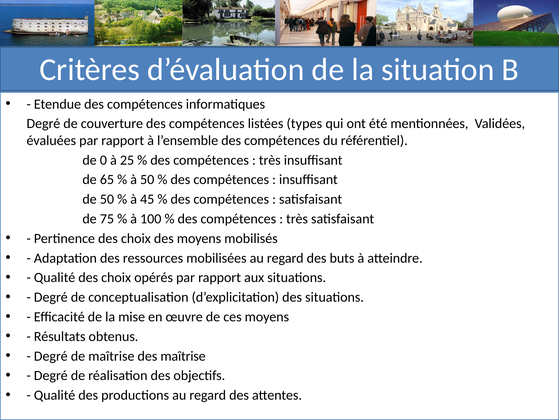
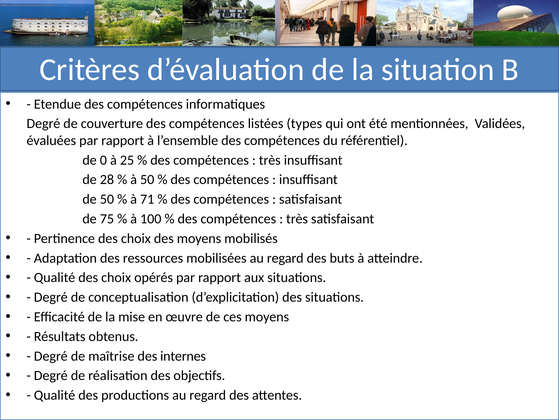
65: 65 -> 28
45: 45 -> 71
des maîtrise: maîtrise -> internes
